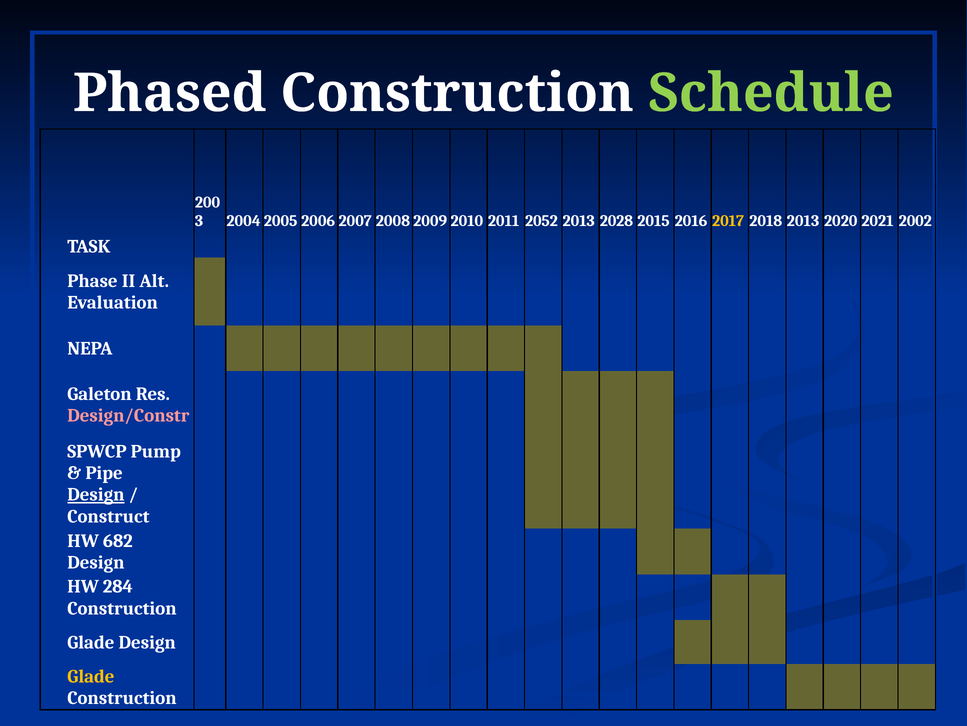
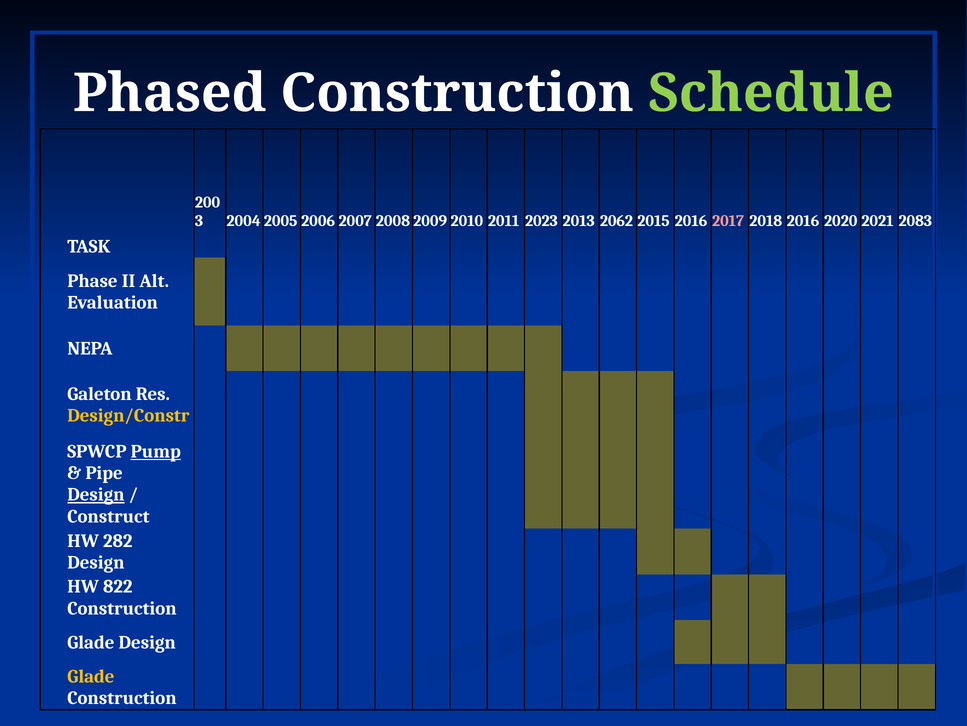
2052: 2052 -> 2023
2028: 2028 -> 2062
2017 colour: yellow -> pink
2018 2013: 2013 -> 2016
2002: 2002 -> 2083
Design/Constr colour: pink -> yellow
Pump underline: none -> present
682: 682 -> 282
284: 284 -> 822
